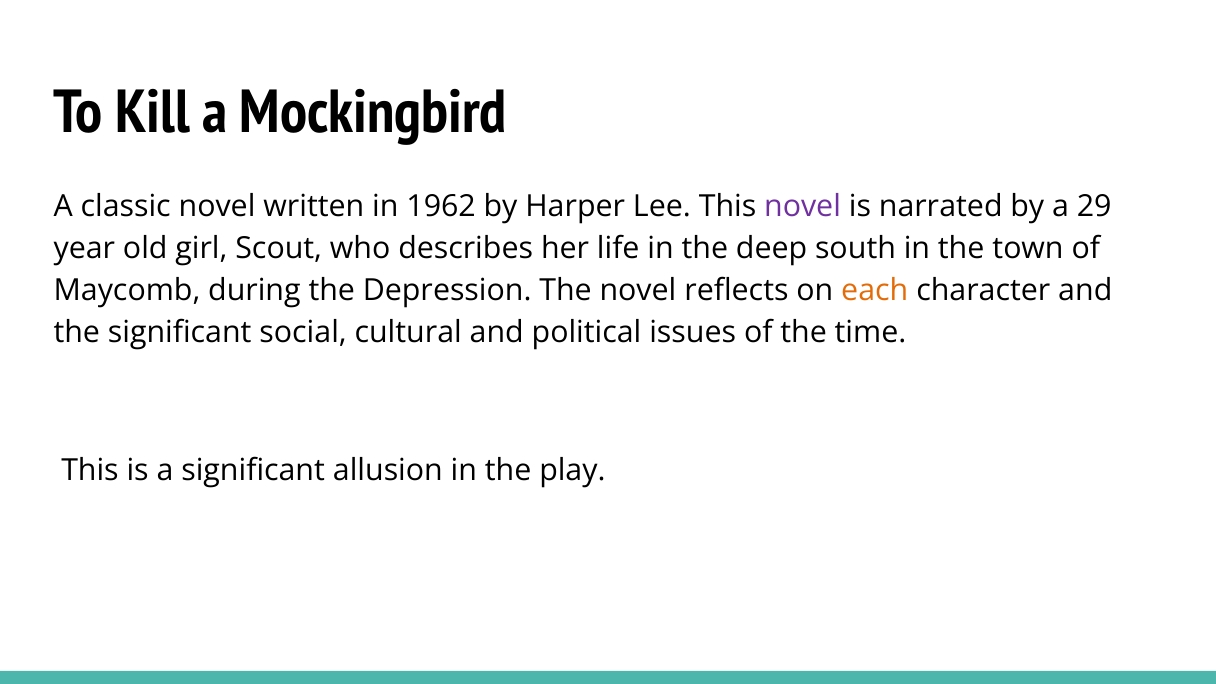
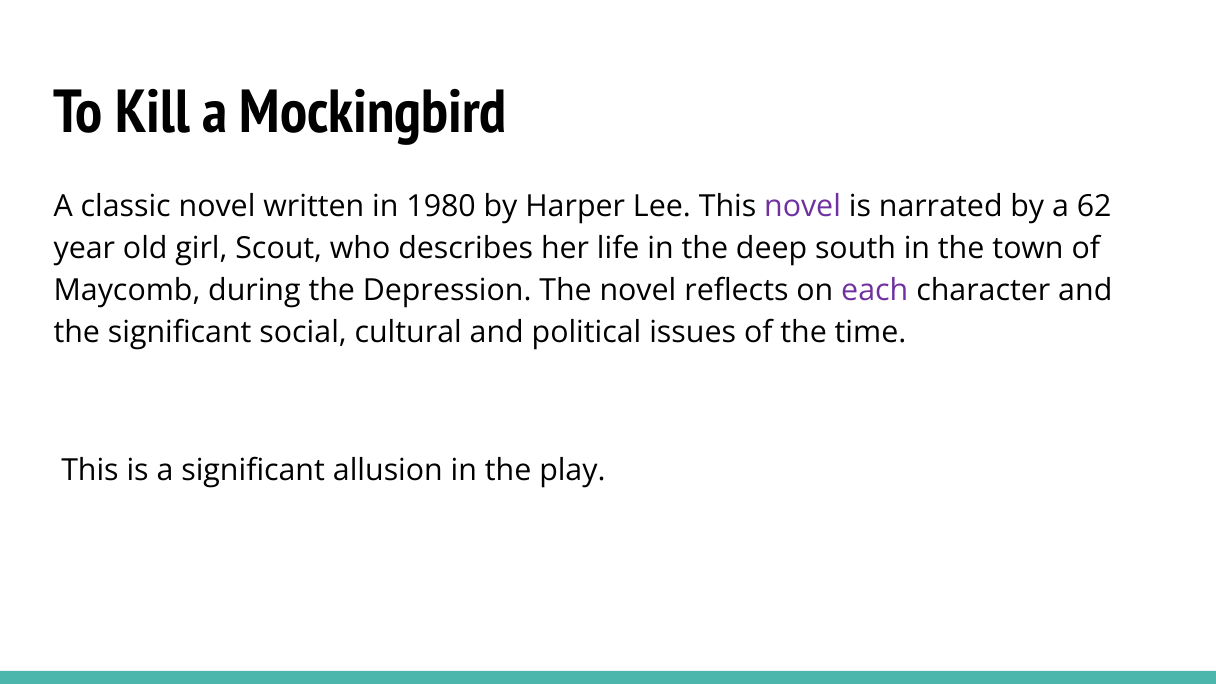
1962: 1962 -> 1980
29: 29 -> 62
each colour: orange -> purple
